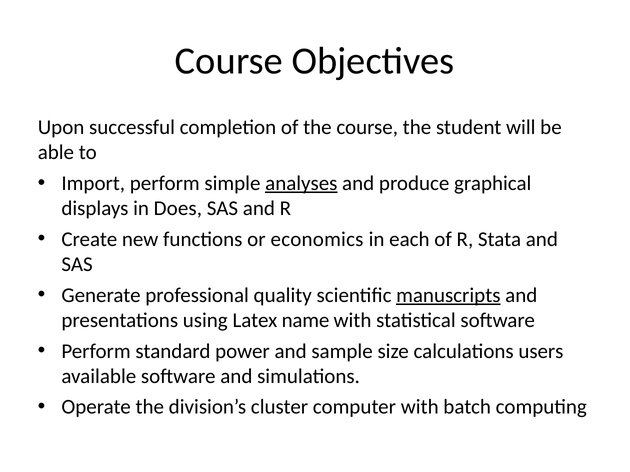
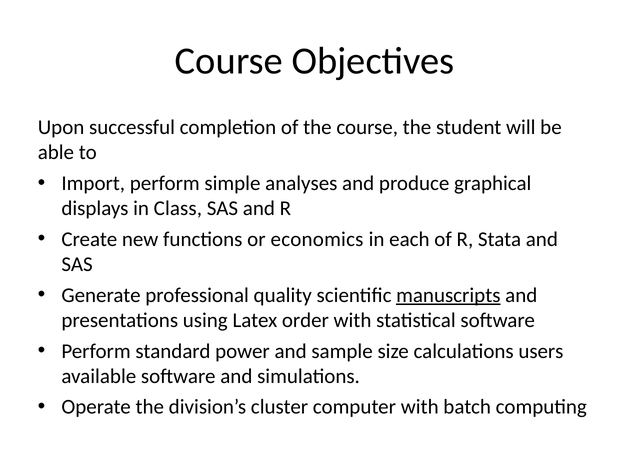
analyses underline: present -> none
Does: Does -> Class
name: name -> order
